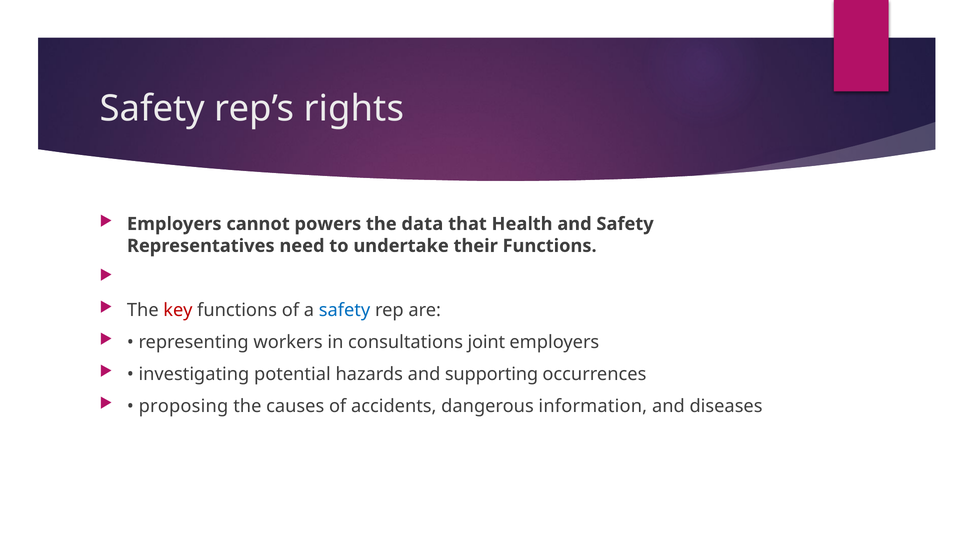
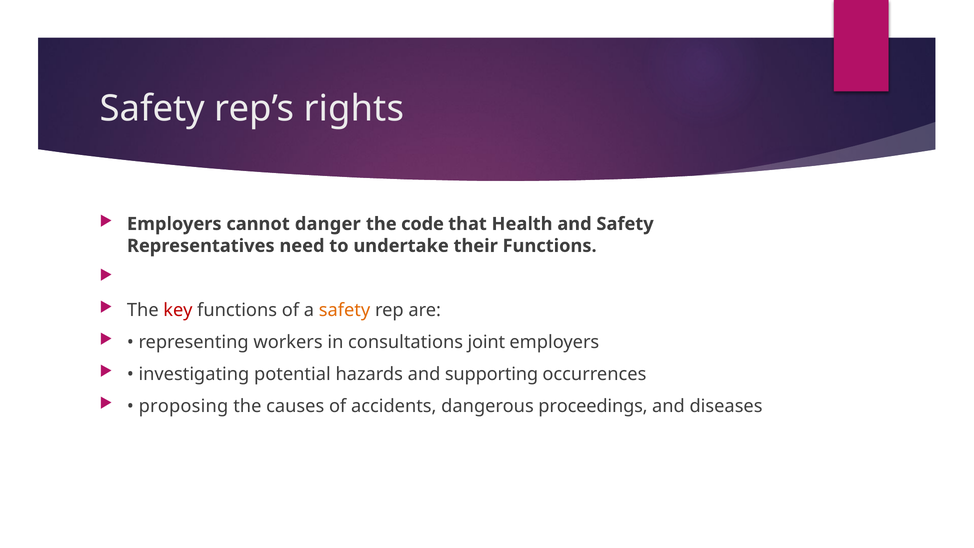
powers: powers -> danger
data: data -> code
safety at (345, 310) colour: blue -> orange
information: information -> proceedings
